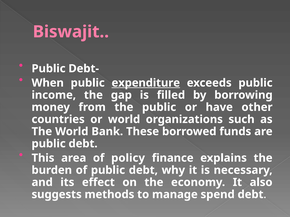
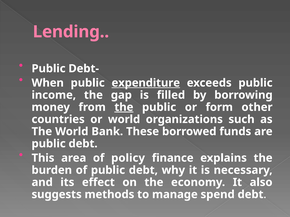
Biswajit: Biswajit -> Lending
the at (124, 107) underline: none -> present
have: have -> form
